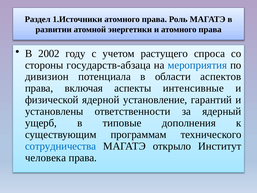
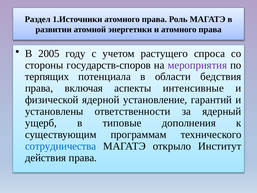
2002: 2002 -> 2005
государств-абзаца: государств-абзаца -> государств-споров
мероприятия colour: blue -> purple
дивизион: дивизион -> терпящих
аспектов: аспектов -> бедствия
человека: человека -> действия
